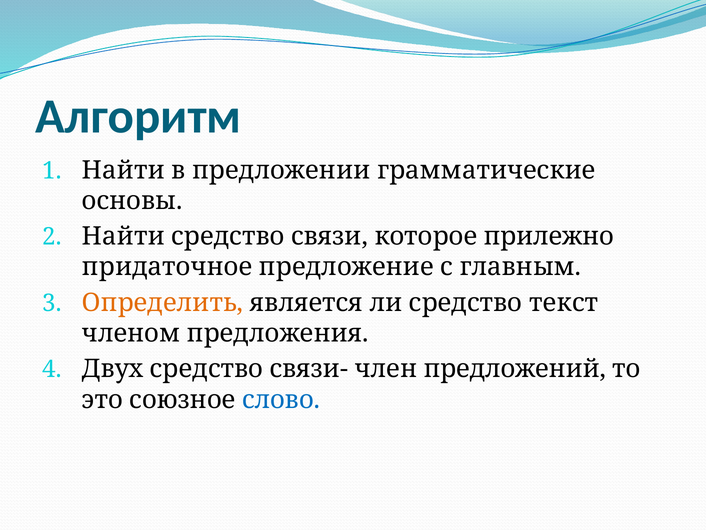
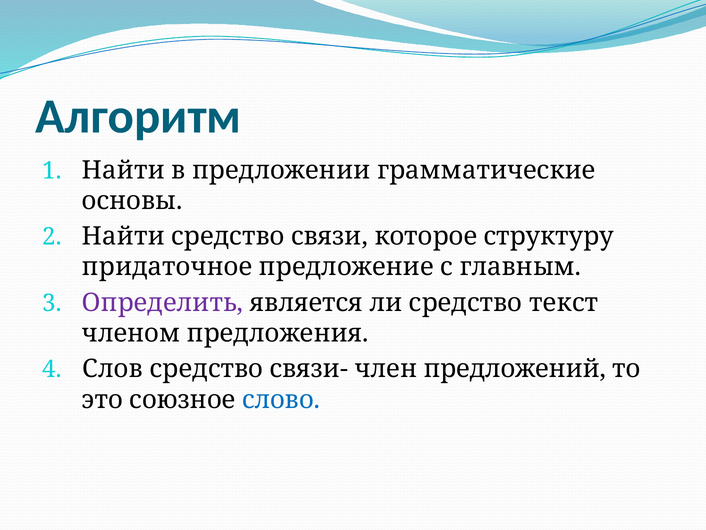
прилежно: прилежно -> структуру
Определить colour: orange -> purple
Двух: Двух -> Слов
